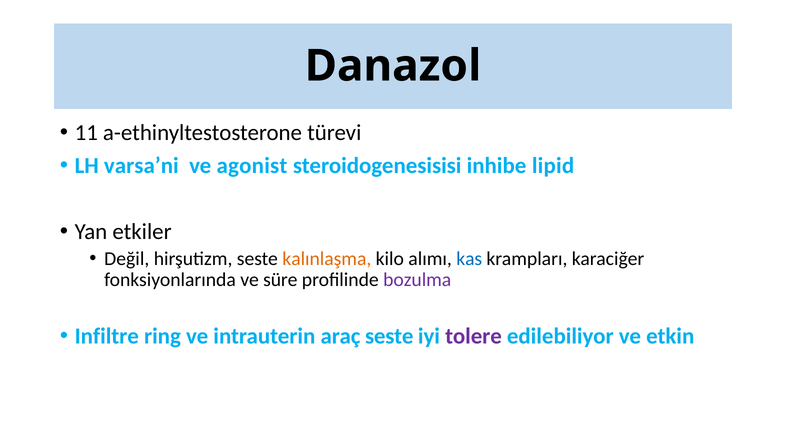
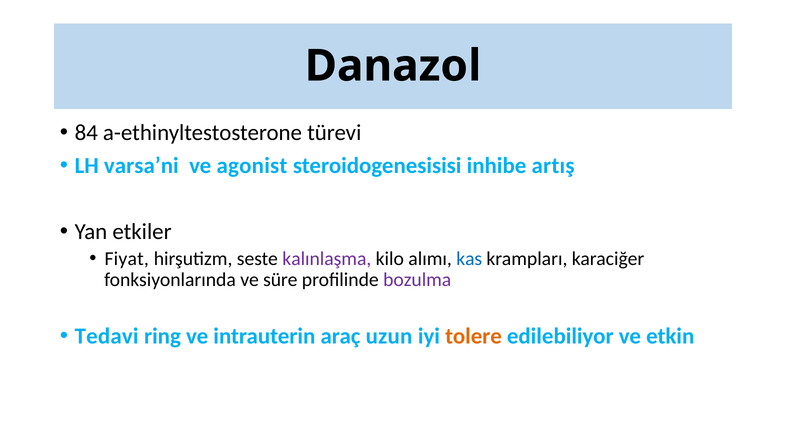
11: 11 -> 84
lipid: lipid -> artış
Değil: Değil -> Fiyat
kalınlaşma colour: orange -> purple
Infiltre: Infiltre -> Tedavi
araç seste: seste -> uzun
tolere colour: purple -> orange
